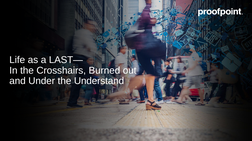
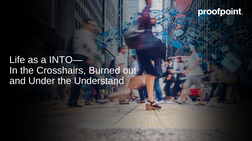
LAST—: LAST— -> INTO—
